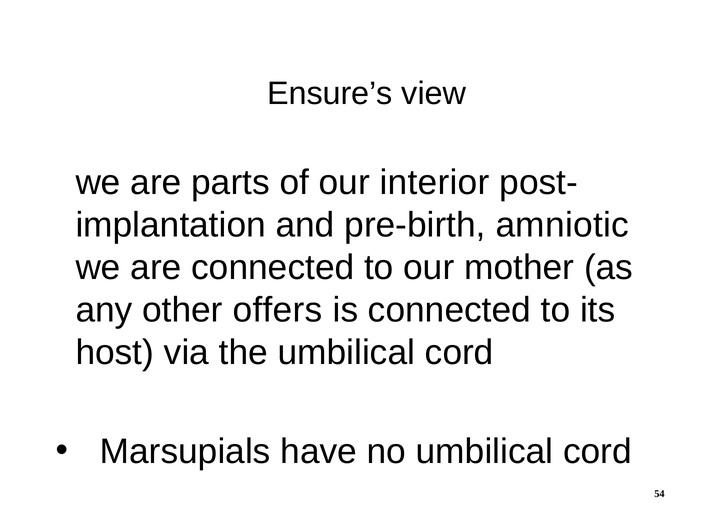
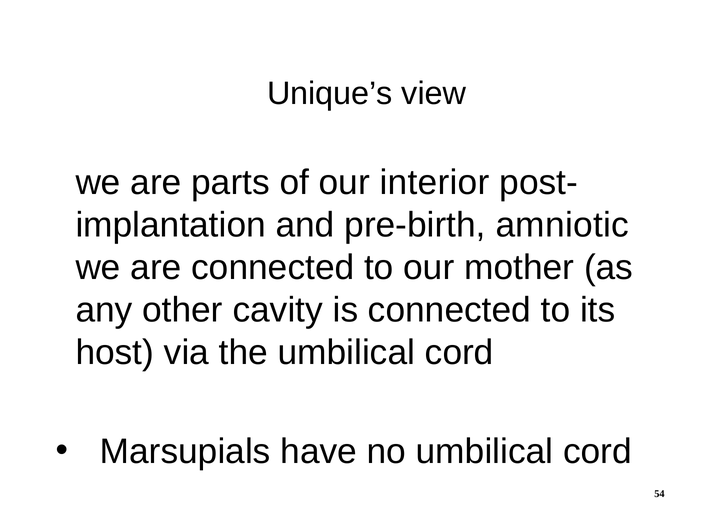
Ensure’s: Ensure’s -> Unique’s
offers: offers -> cavity
